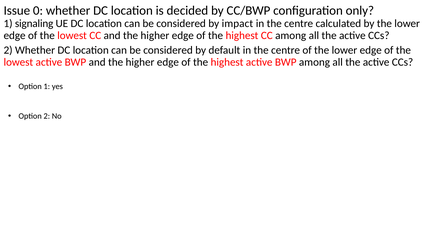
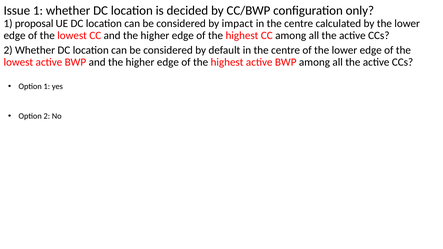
Issue 0: 0 -> 1
signaling: signaling -> proposal
